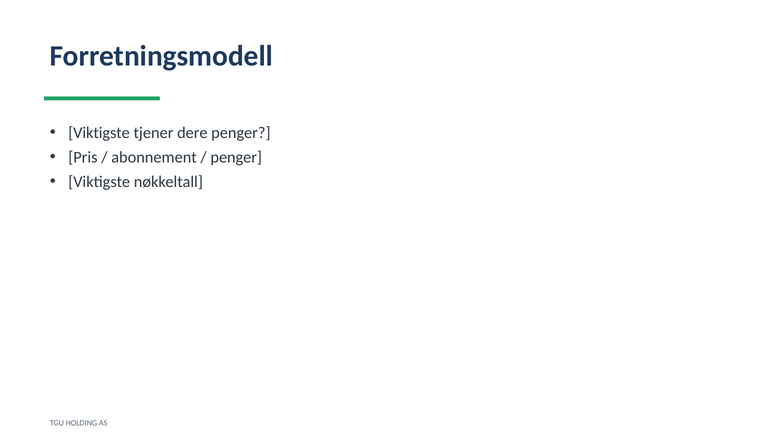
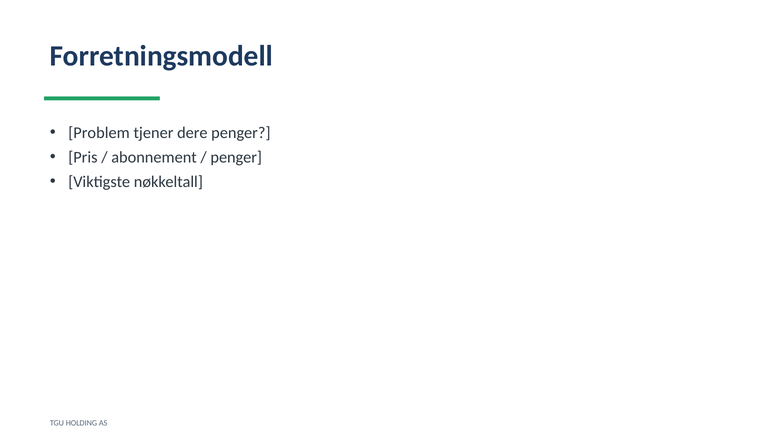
Viktigste at (99, 133): Viktigste -> Problem
